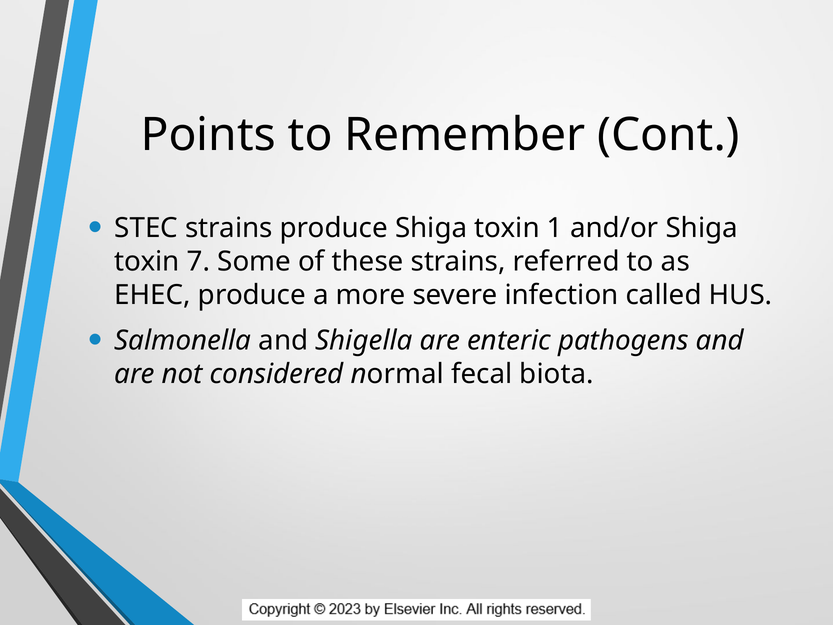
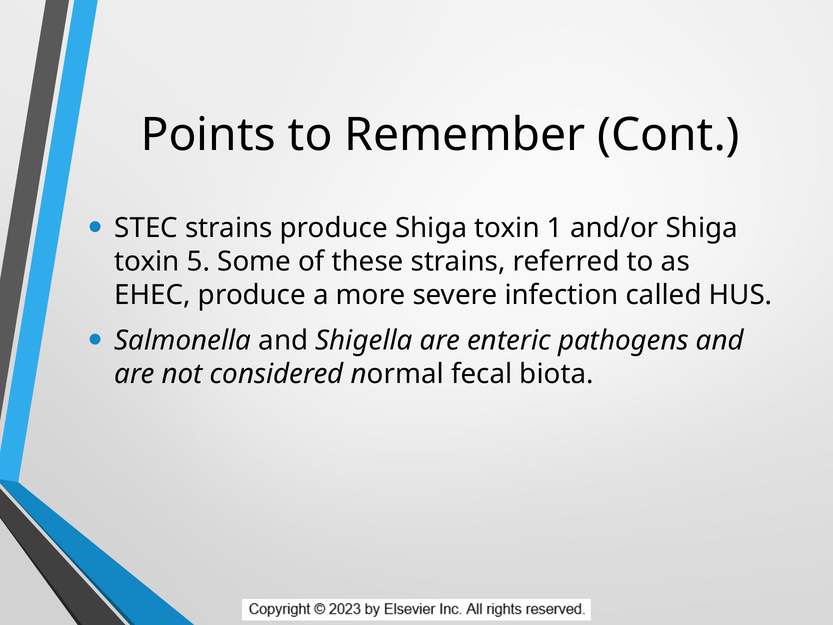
7: 7 -> 5
